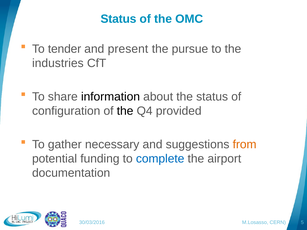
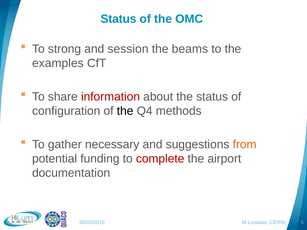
tender: tender -> strong
present: present -> session
pursue: pursue -> beams
industries: industries -> examples
information colour: black -> red
provided: provided -> methods
complete colour: blue -> red
